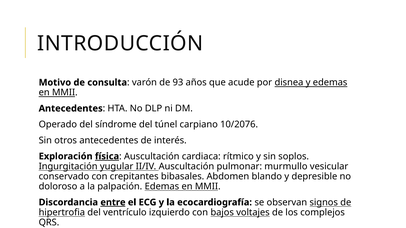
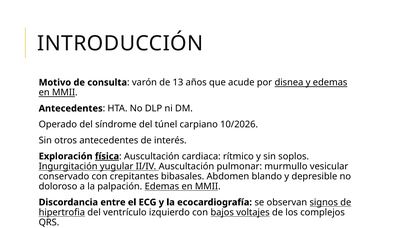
93: 93 -> 13
10/2076: 10/2076 -> 10/2026
entre underline: present -> none
